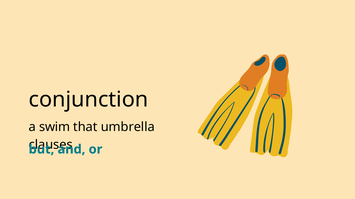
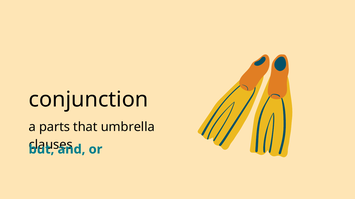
swim: swim -> parts
